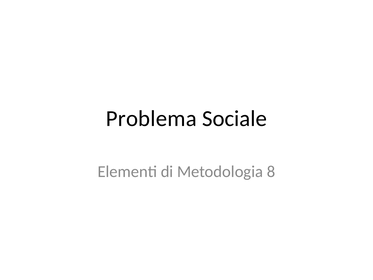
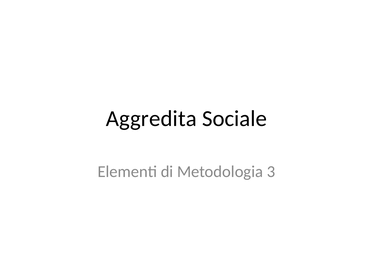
Problema: Problema -> Aggredita
8: 8 -> 3
